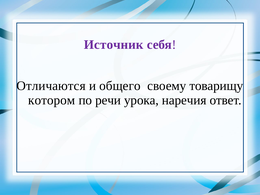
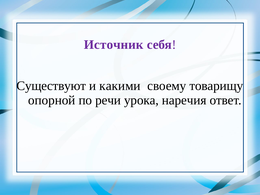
Отличаются: Отличаются -> Существуют
общего: общего -> какими
котором: котором -> опорной
